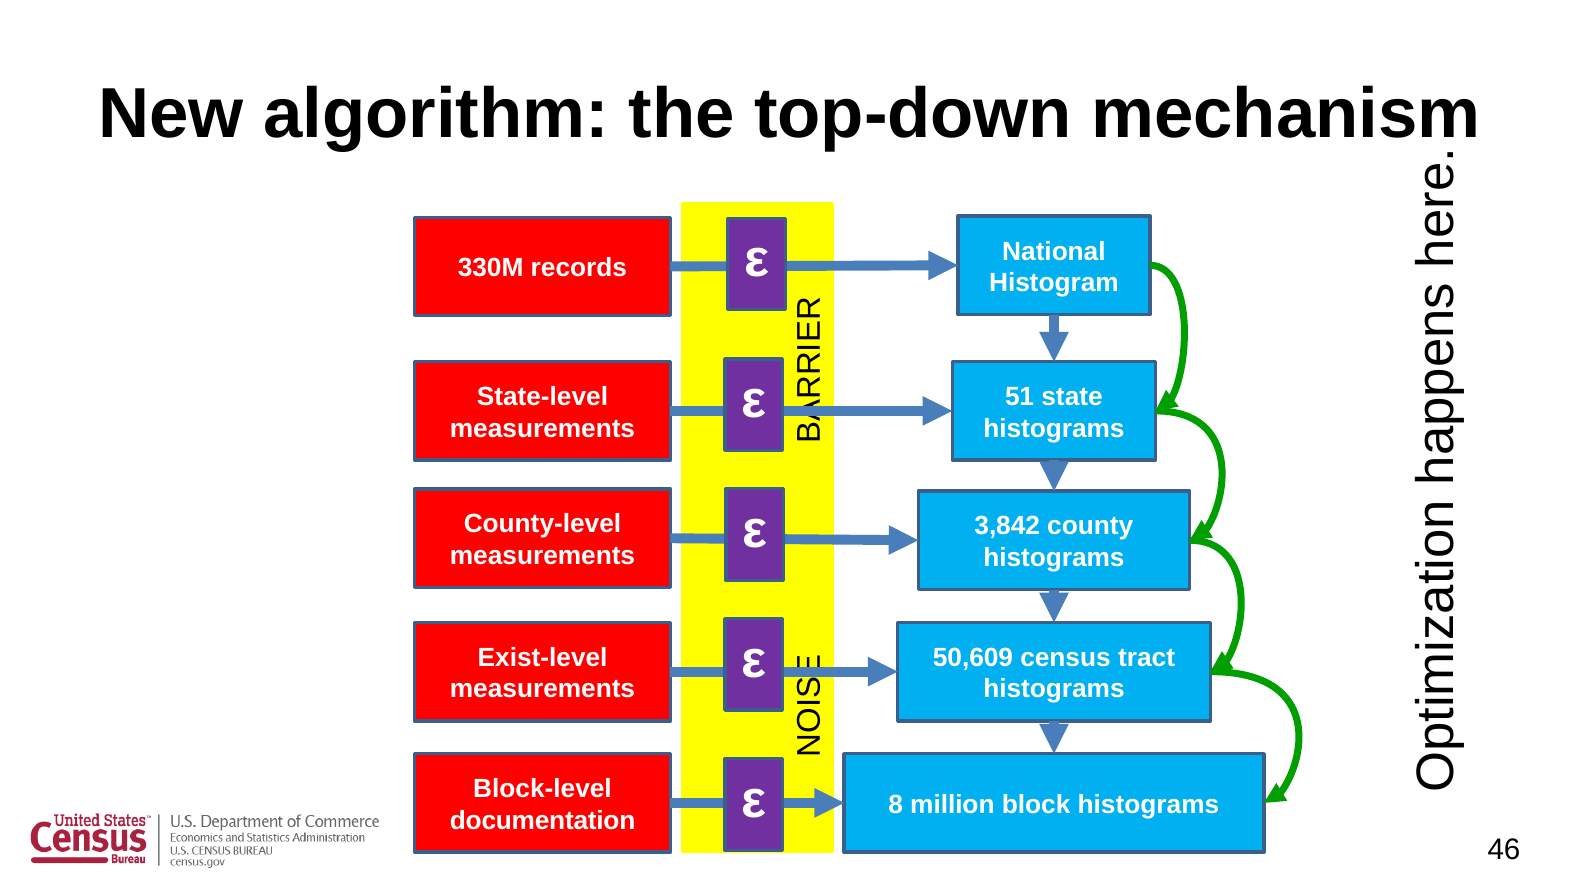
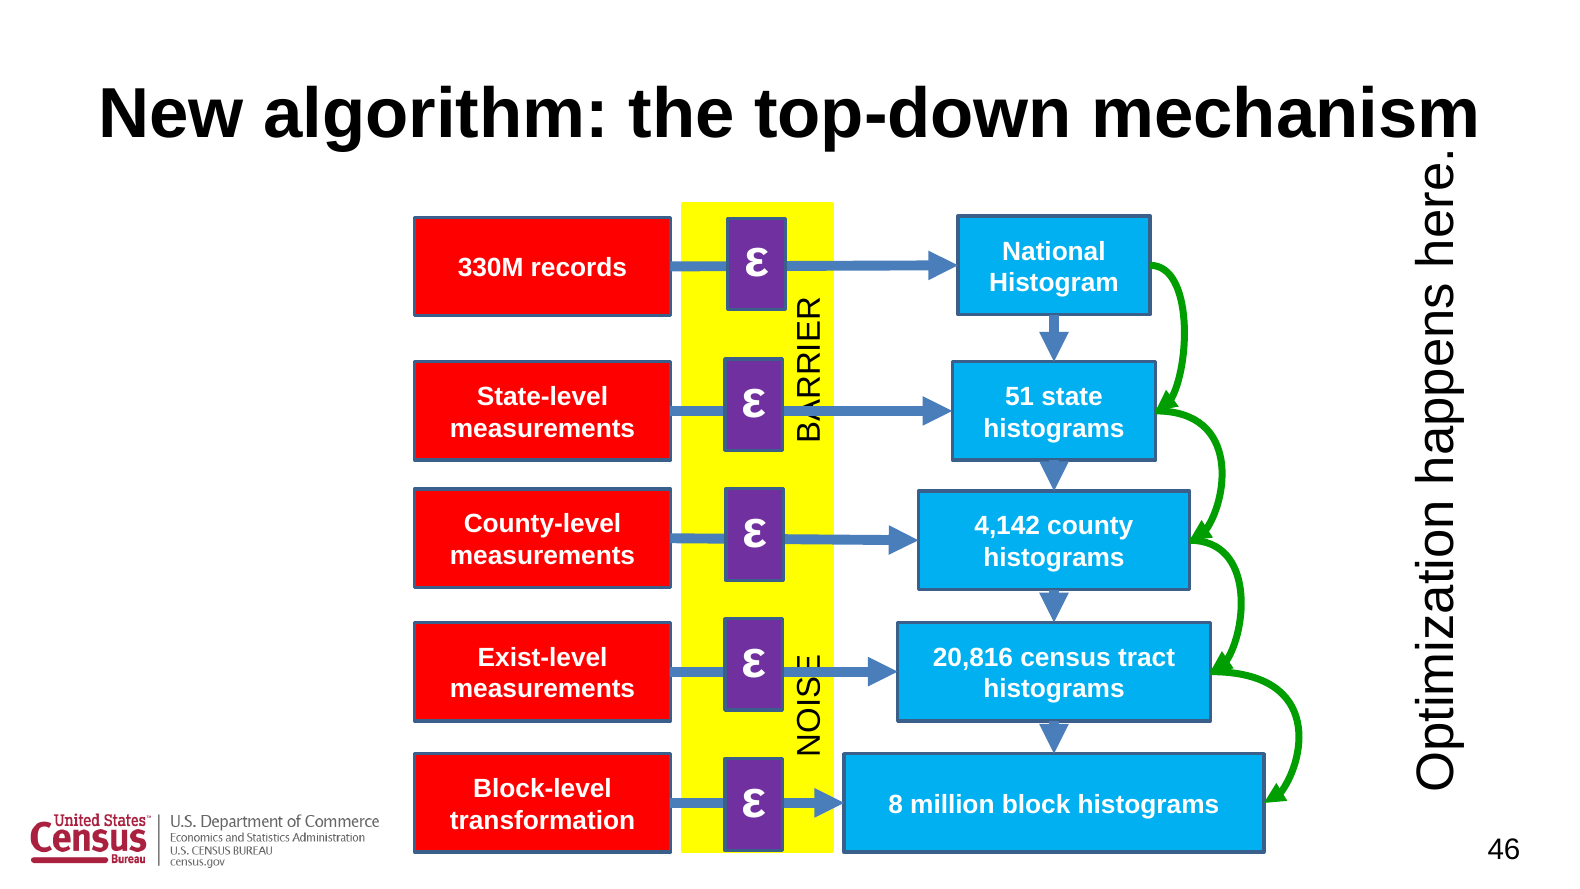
3,842: 3,842 -> 4,142
50,609: 50,609 -> 20,816
documentation: documentation -> transformation
